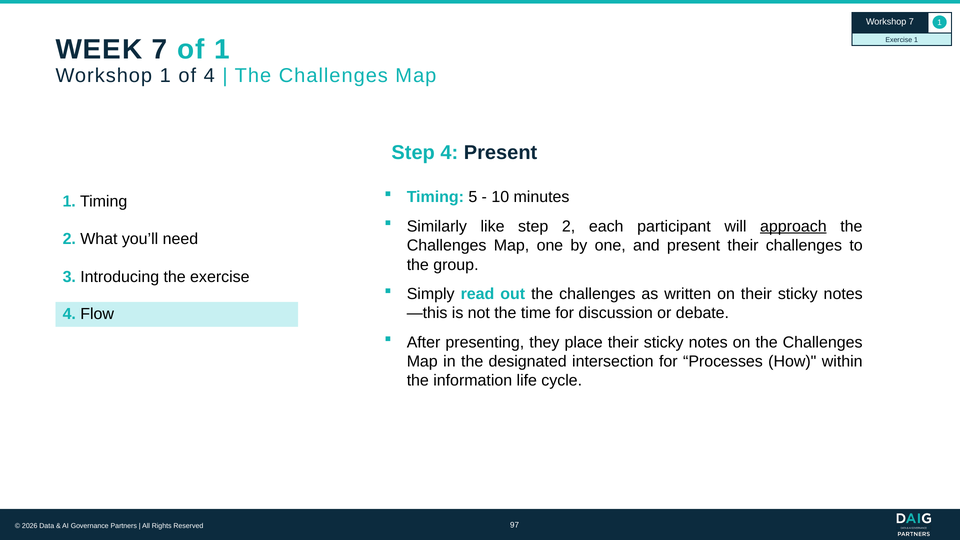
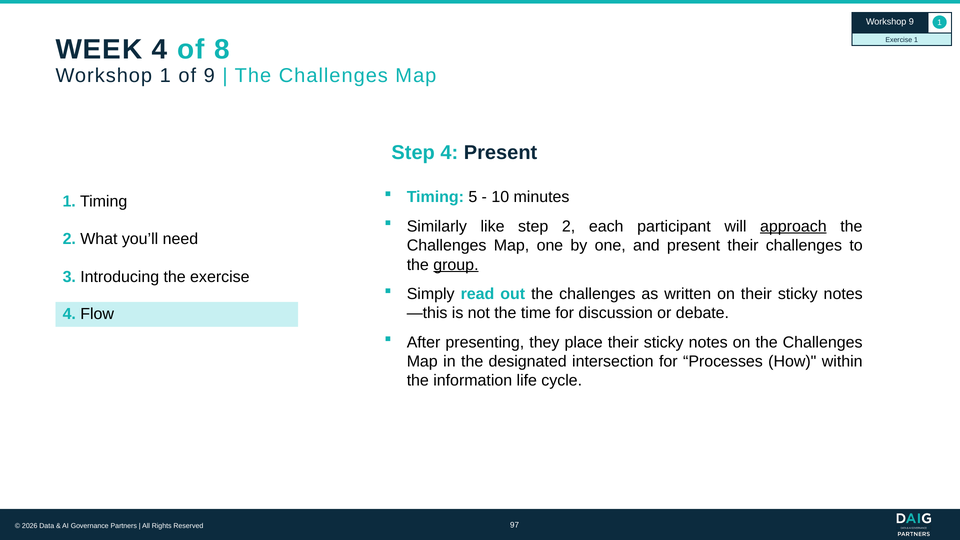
Workshop 7: 7 -> 9
WEEK 7: 7 -> 4
of 1: 1 -> 8
of 4: 4 -> 9
group underline: none -> present
